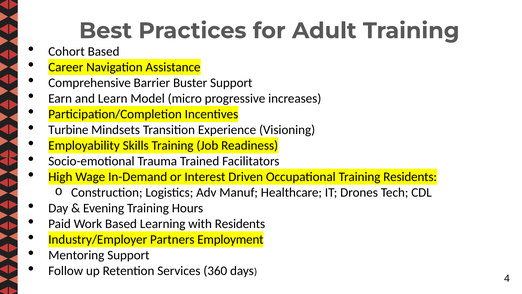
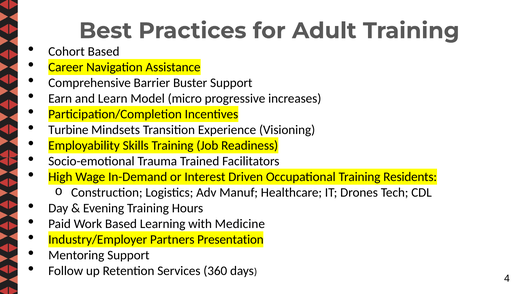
with Residents: Residents -> Medicine
Employment: Employment -> Presentation
